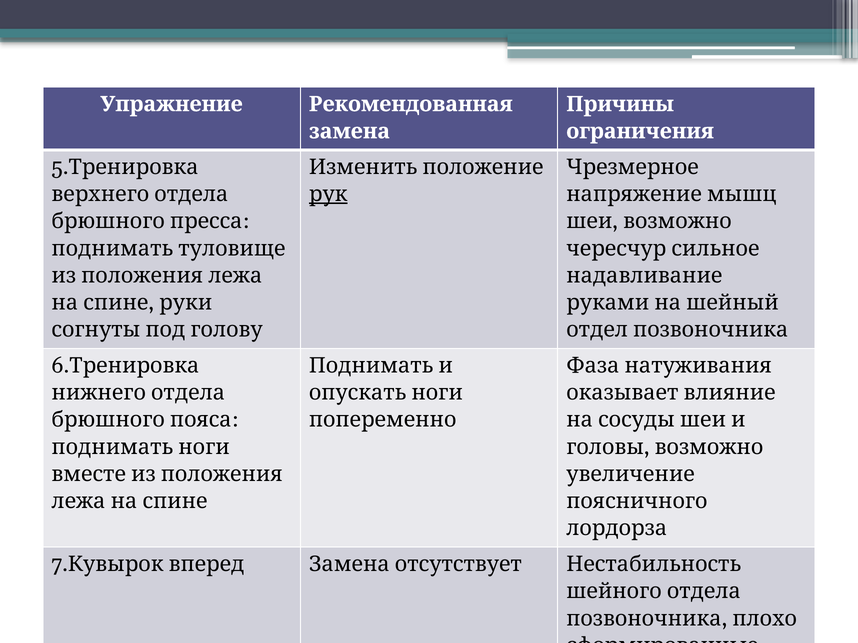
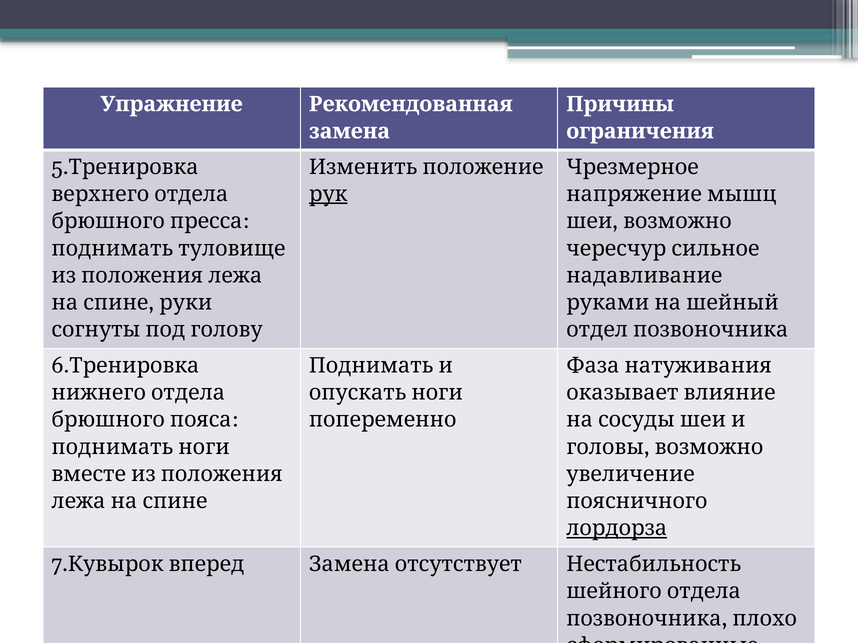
лордорза underline: none -> present
